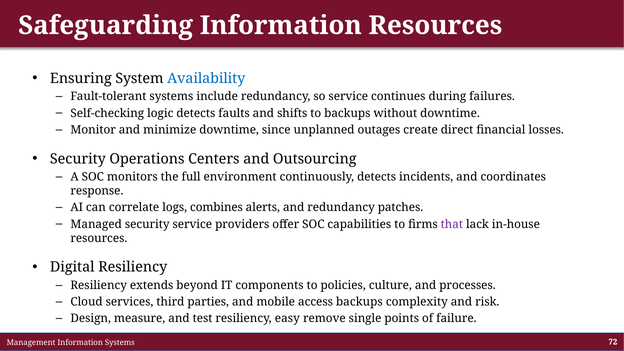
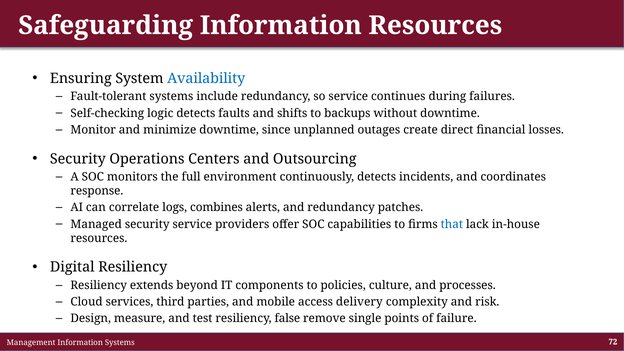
that colour: purple -> blue
access backups: backups -> delivery
easy: easy -> false
